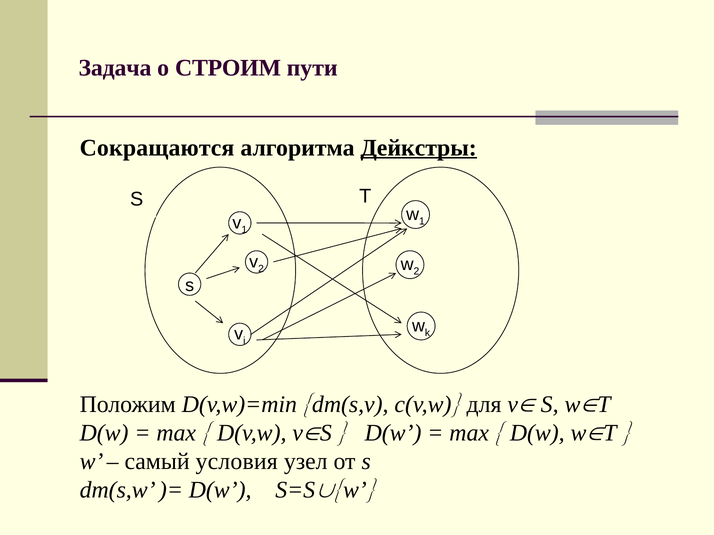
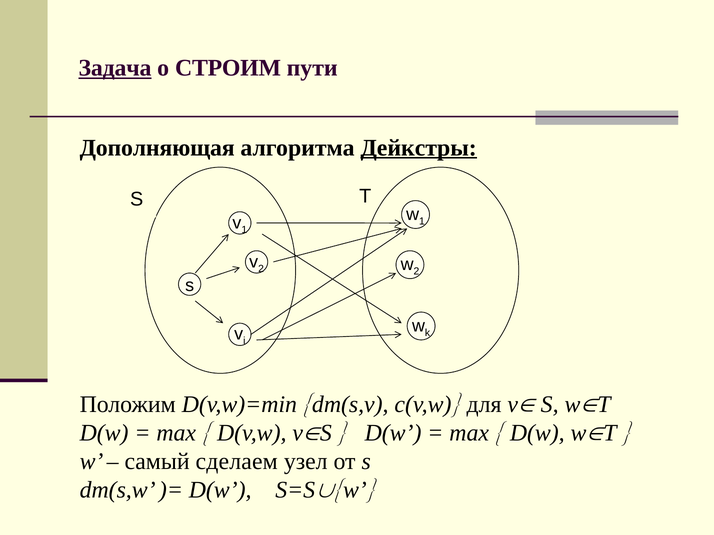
Задача underline: none -> present
Сокращаются: Сокращаются -> Дополняющая
условия: условия -> сделаем
